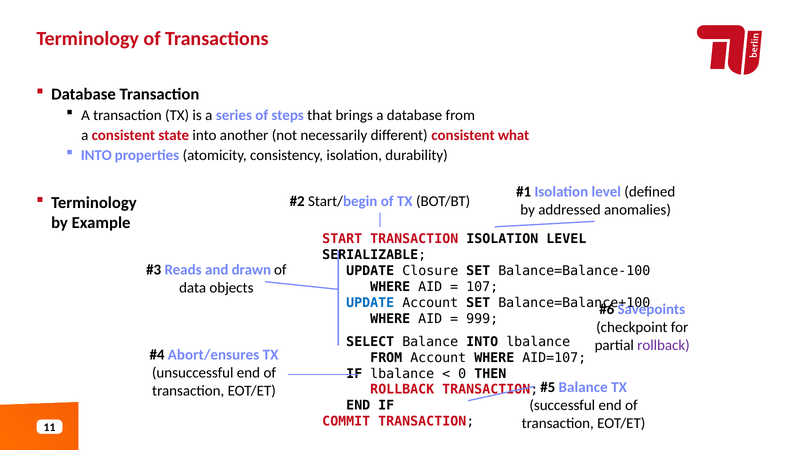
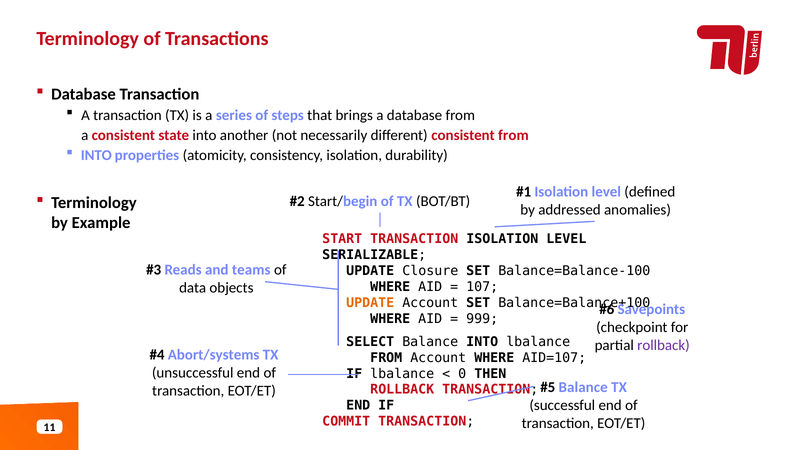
consistent what: what -> from
drawn: drawn -> teams
UPDATE at (370, 303) colour: blue -> orange
Abort/ensures: Abort/ensures -> Abort/systems
